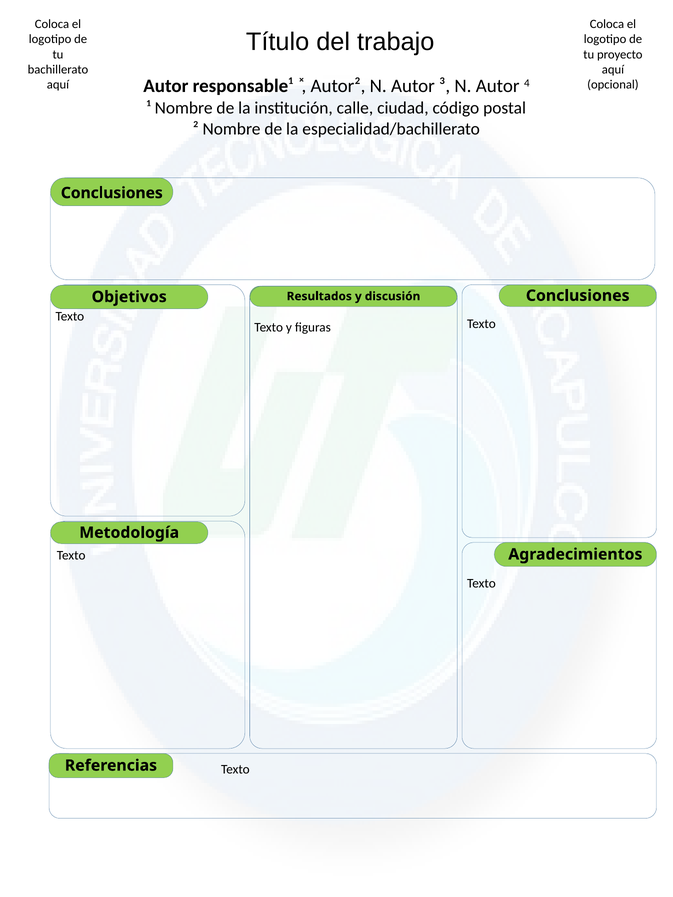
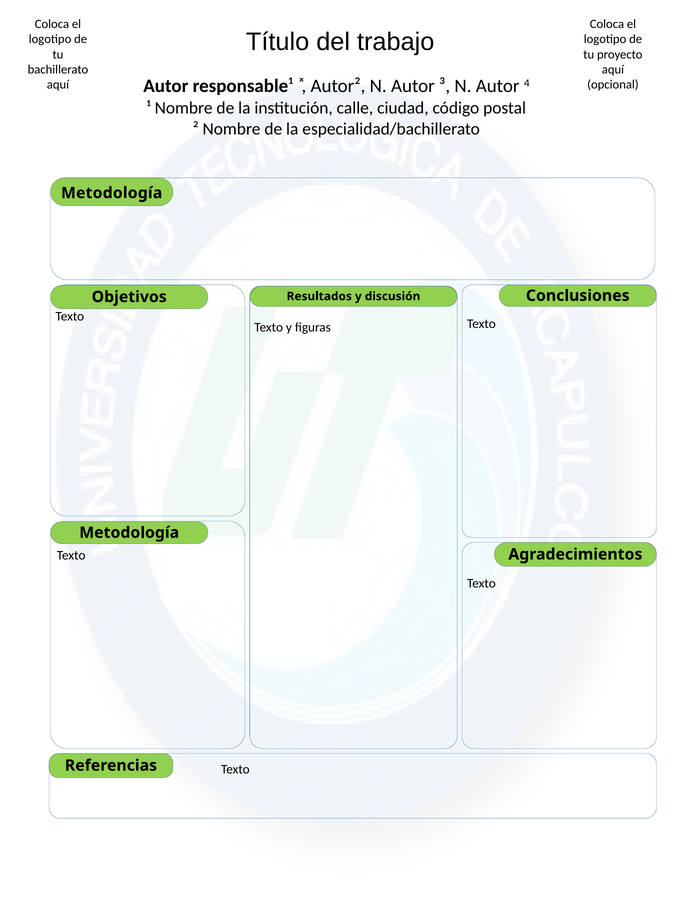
Conclusiones at (112, 193): Conclusiones -> Metodología
